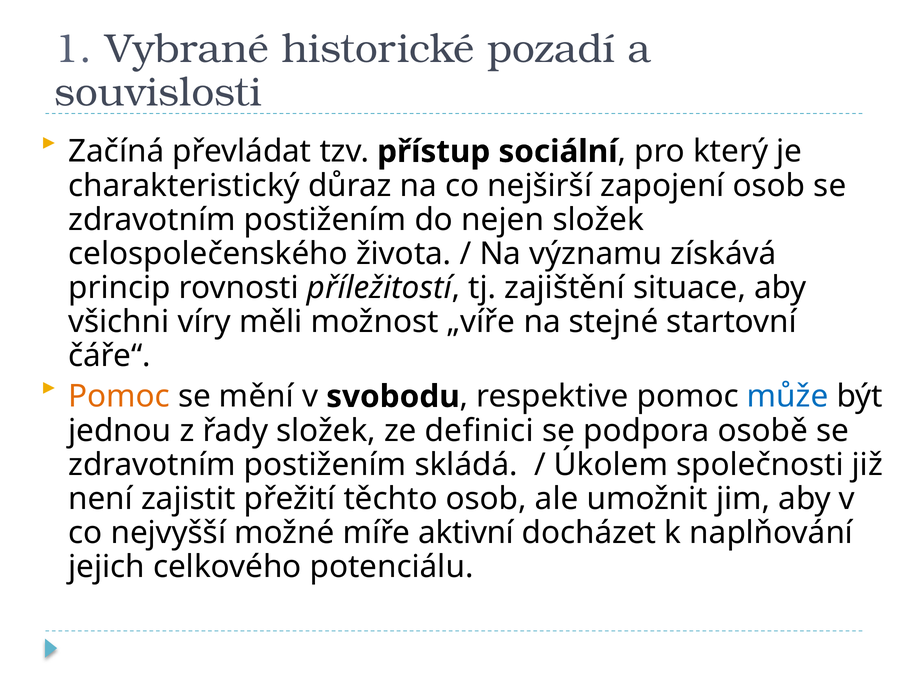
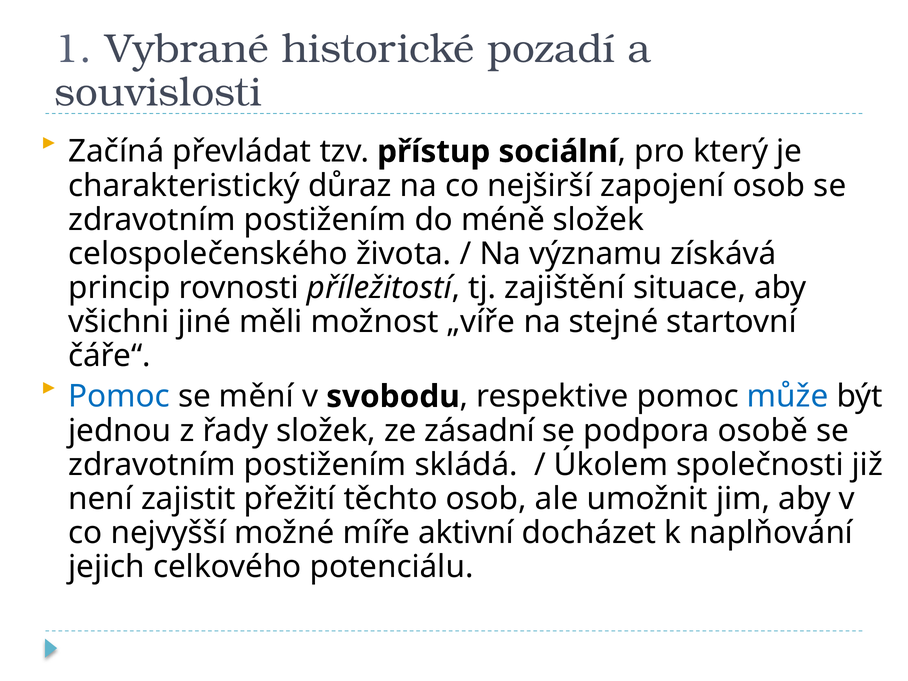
nejen: nejen -> méně
víry: víry -> jiné
Pomoc at (119, 397) colour: orange -> blue
definici: definici -> zásadní
